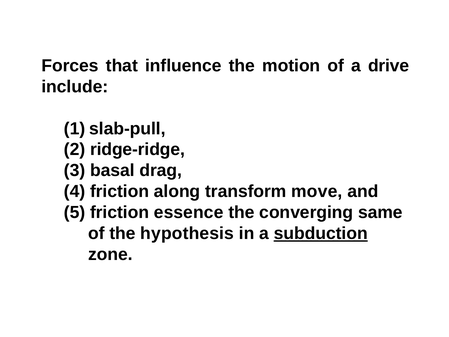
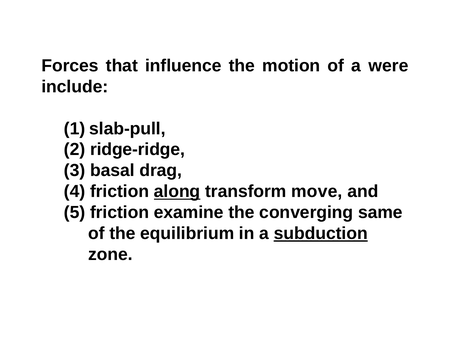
drive: drive -> were
along underline: none -> present
essence: essence -> examine
hypothesis: hypothesis -> equilibrium
